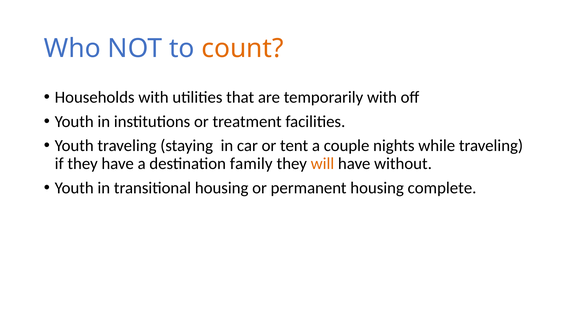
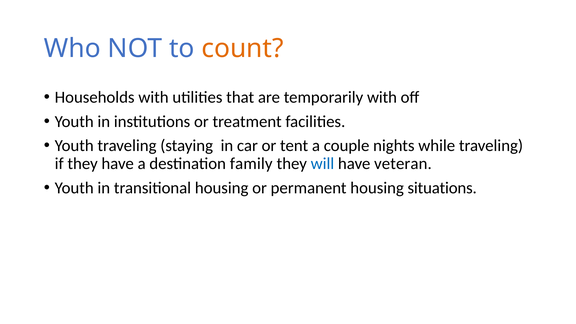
will colour: orange -> blue
without: without -> veteran
complete: complete -> situations
